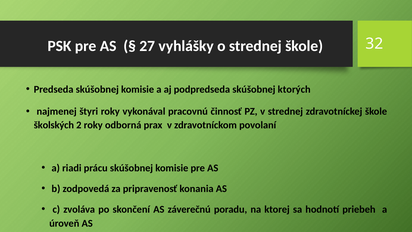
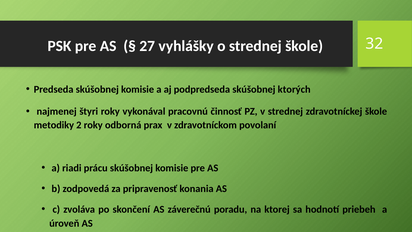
školských: školských -> metodiky
